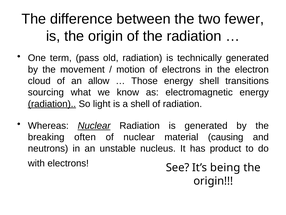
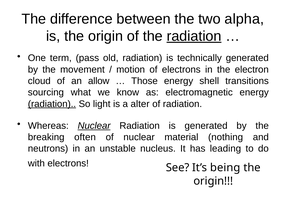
fewer: fewer -> alpha
radiation at (194, 36) underline: none -> present
a shell: shell -> alter
causing: causing -> nothing
product: product -> leading
